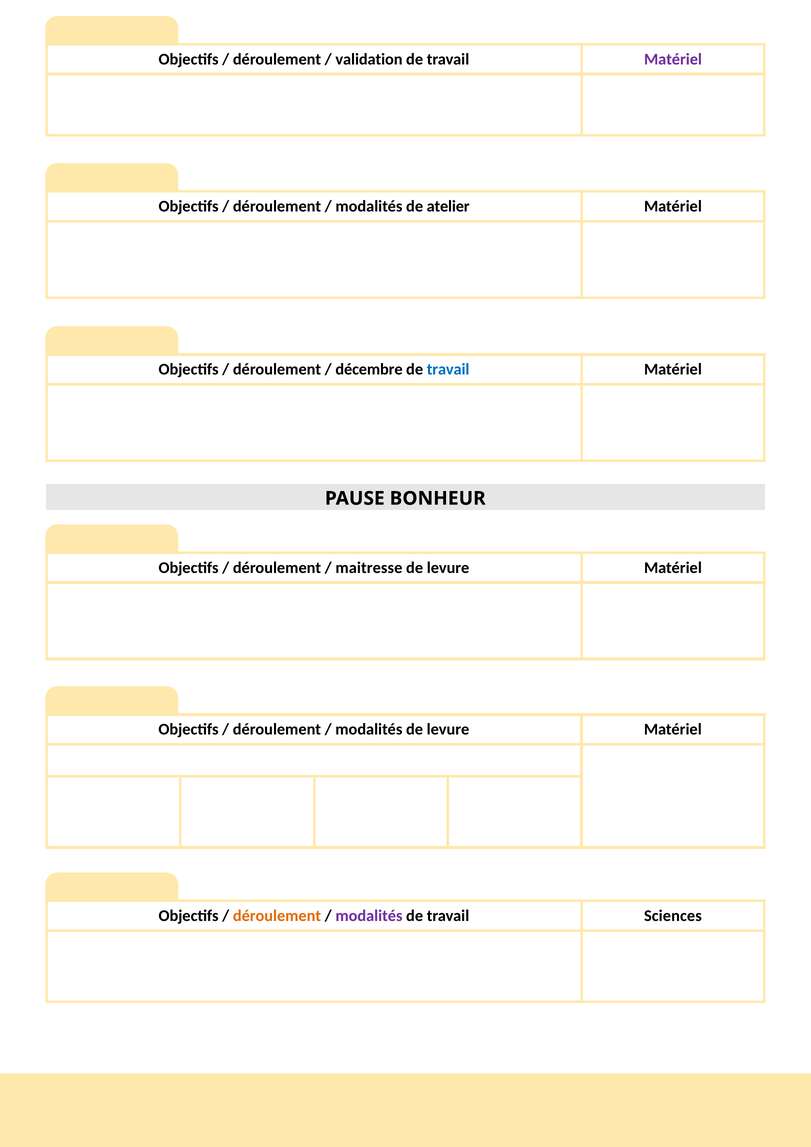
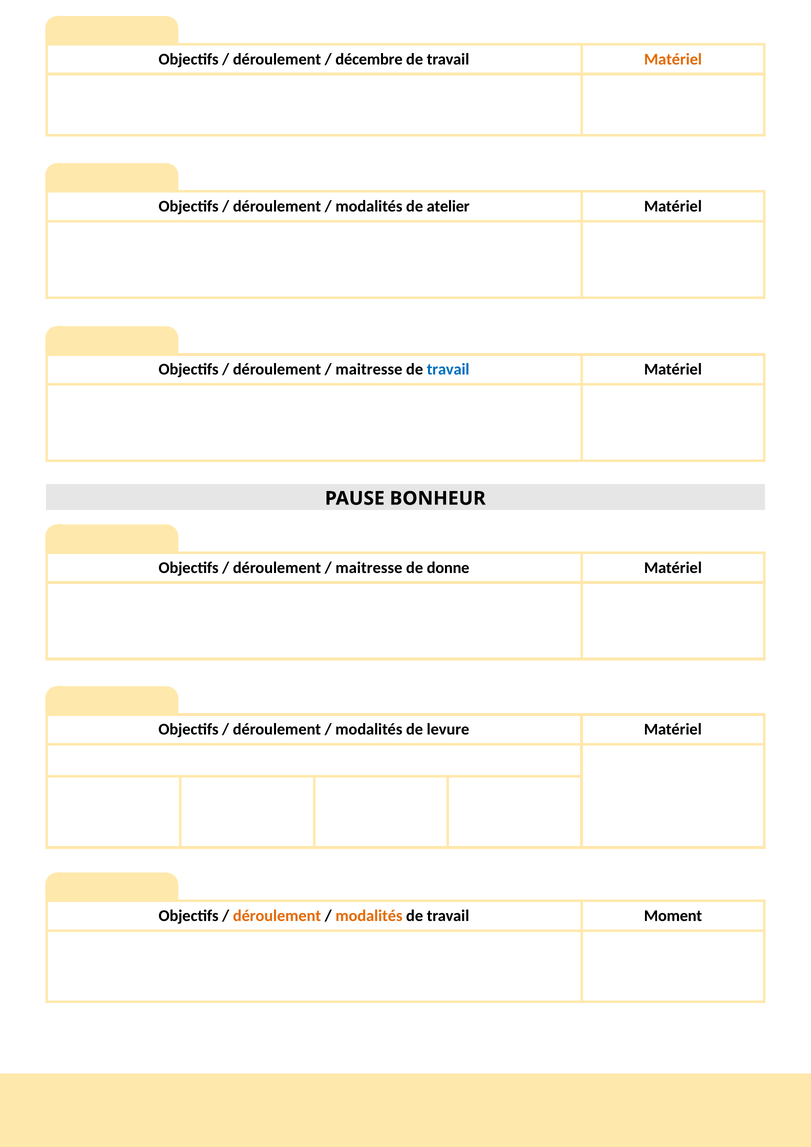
validation: validation -> décembre
Matériel at (673, 59) colour: purple -> orange
décembre at (369, 369): décembre -> maitresse
levure at (448, 568): levure -> donne
modalités at (369, 916) colour: purple -> orange
Sciences: Sciences -> Moment
